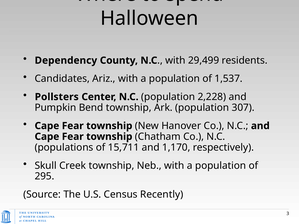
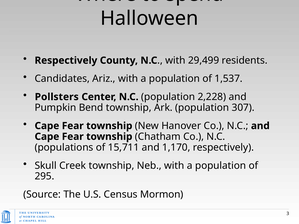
Dependency at (66, 61): Dependency -> Respectively
Recently: Recently -> Mormon
